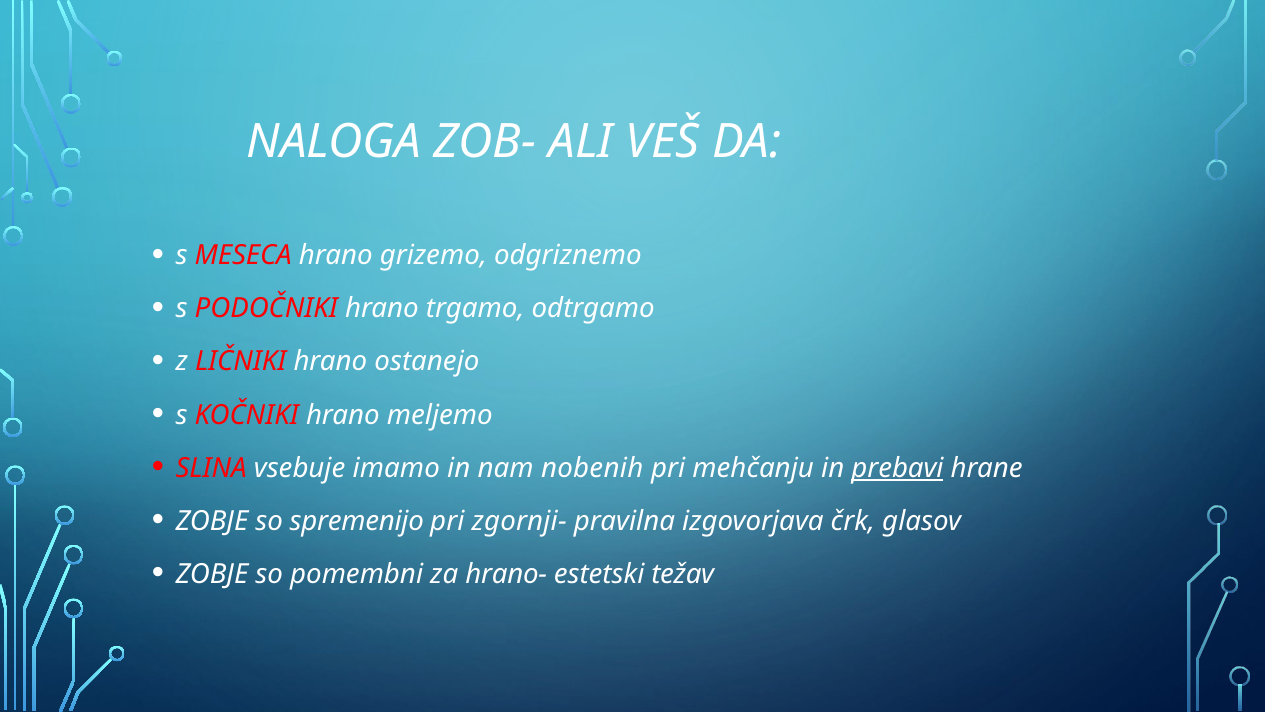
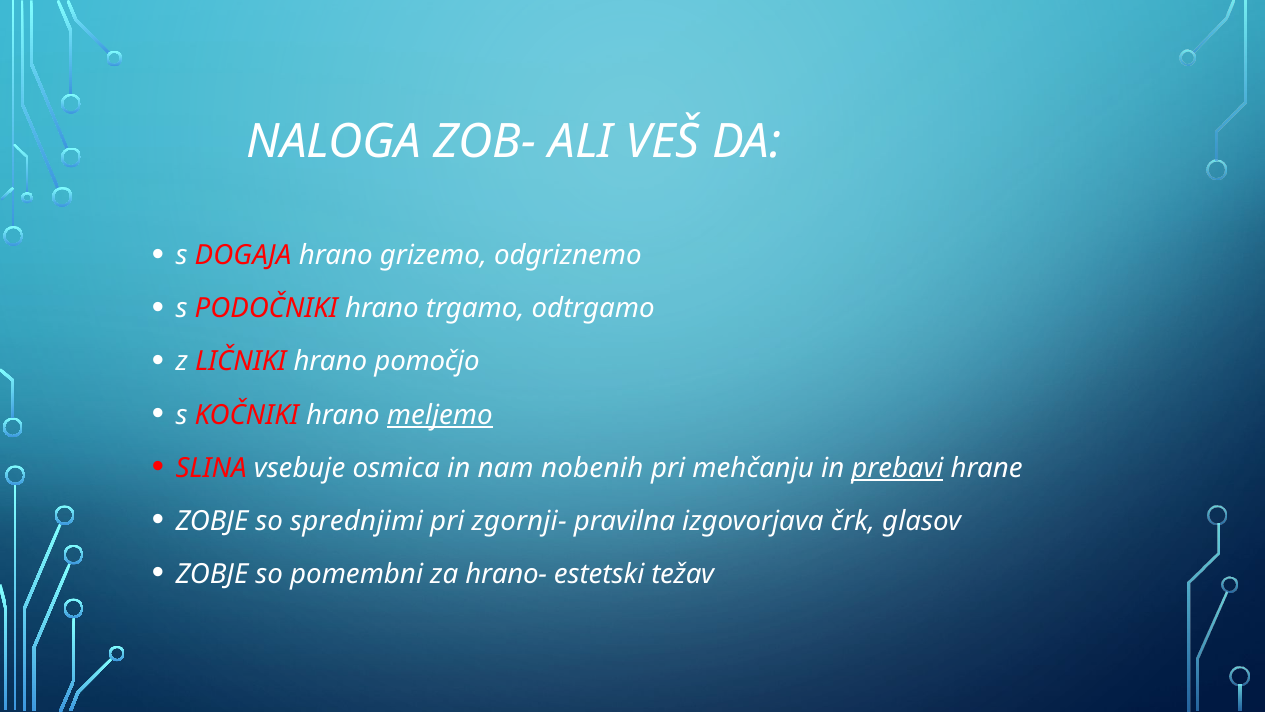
MESECA: MESECA -> DOGAJA
ostanejo: ostanejo -> pomočjo
meljemo underline: none -> present
imamo: imamo -> osmica
spremenijo: spremenijo -> sprednjimi
